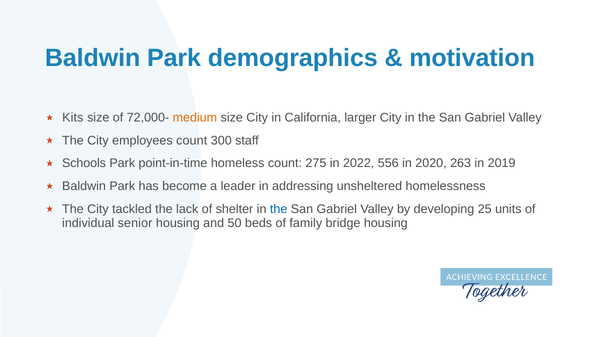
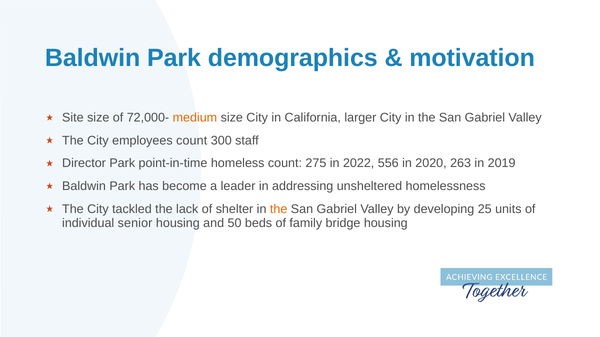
Kits: Kits -> Site
Schools: Schools -> Director
the at (279, 209) colour: blue -> orange
